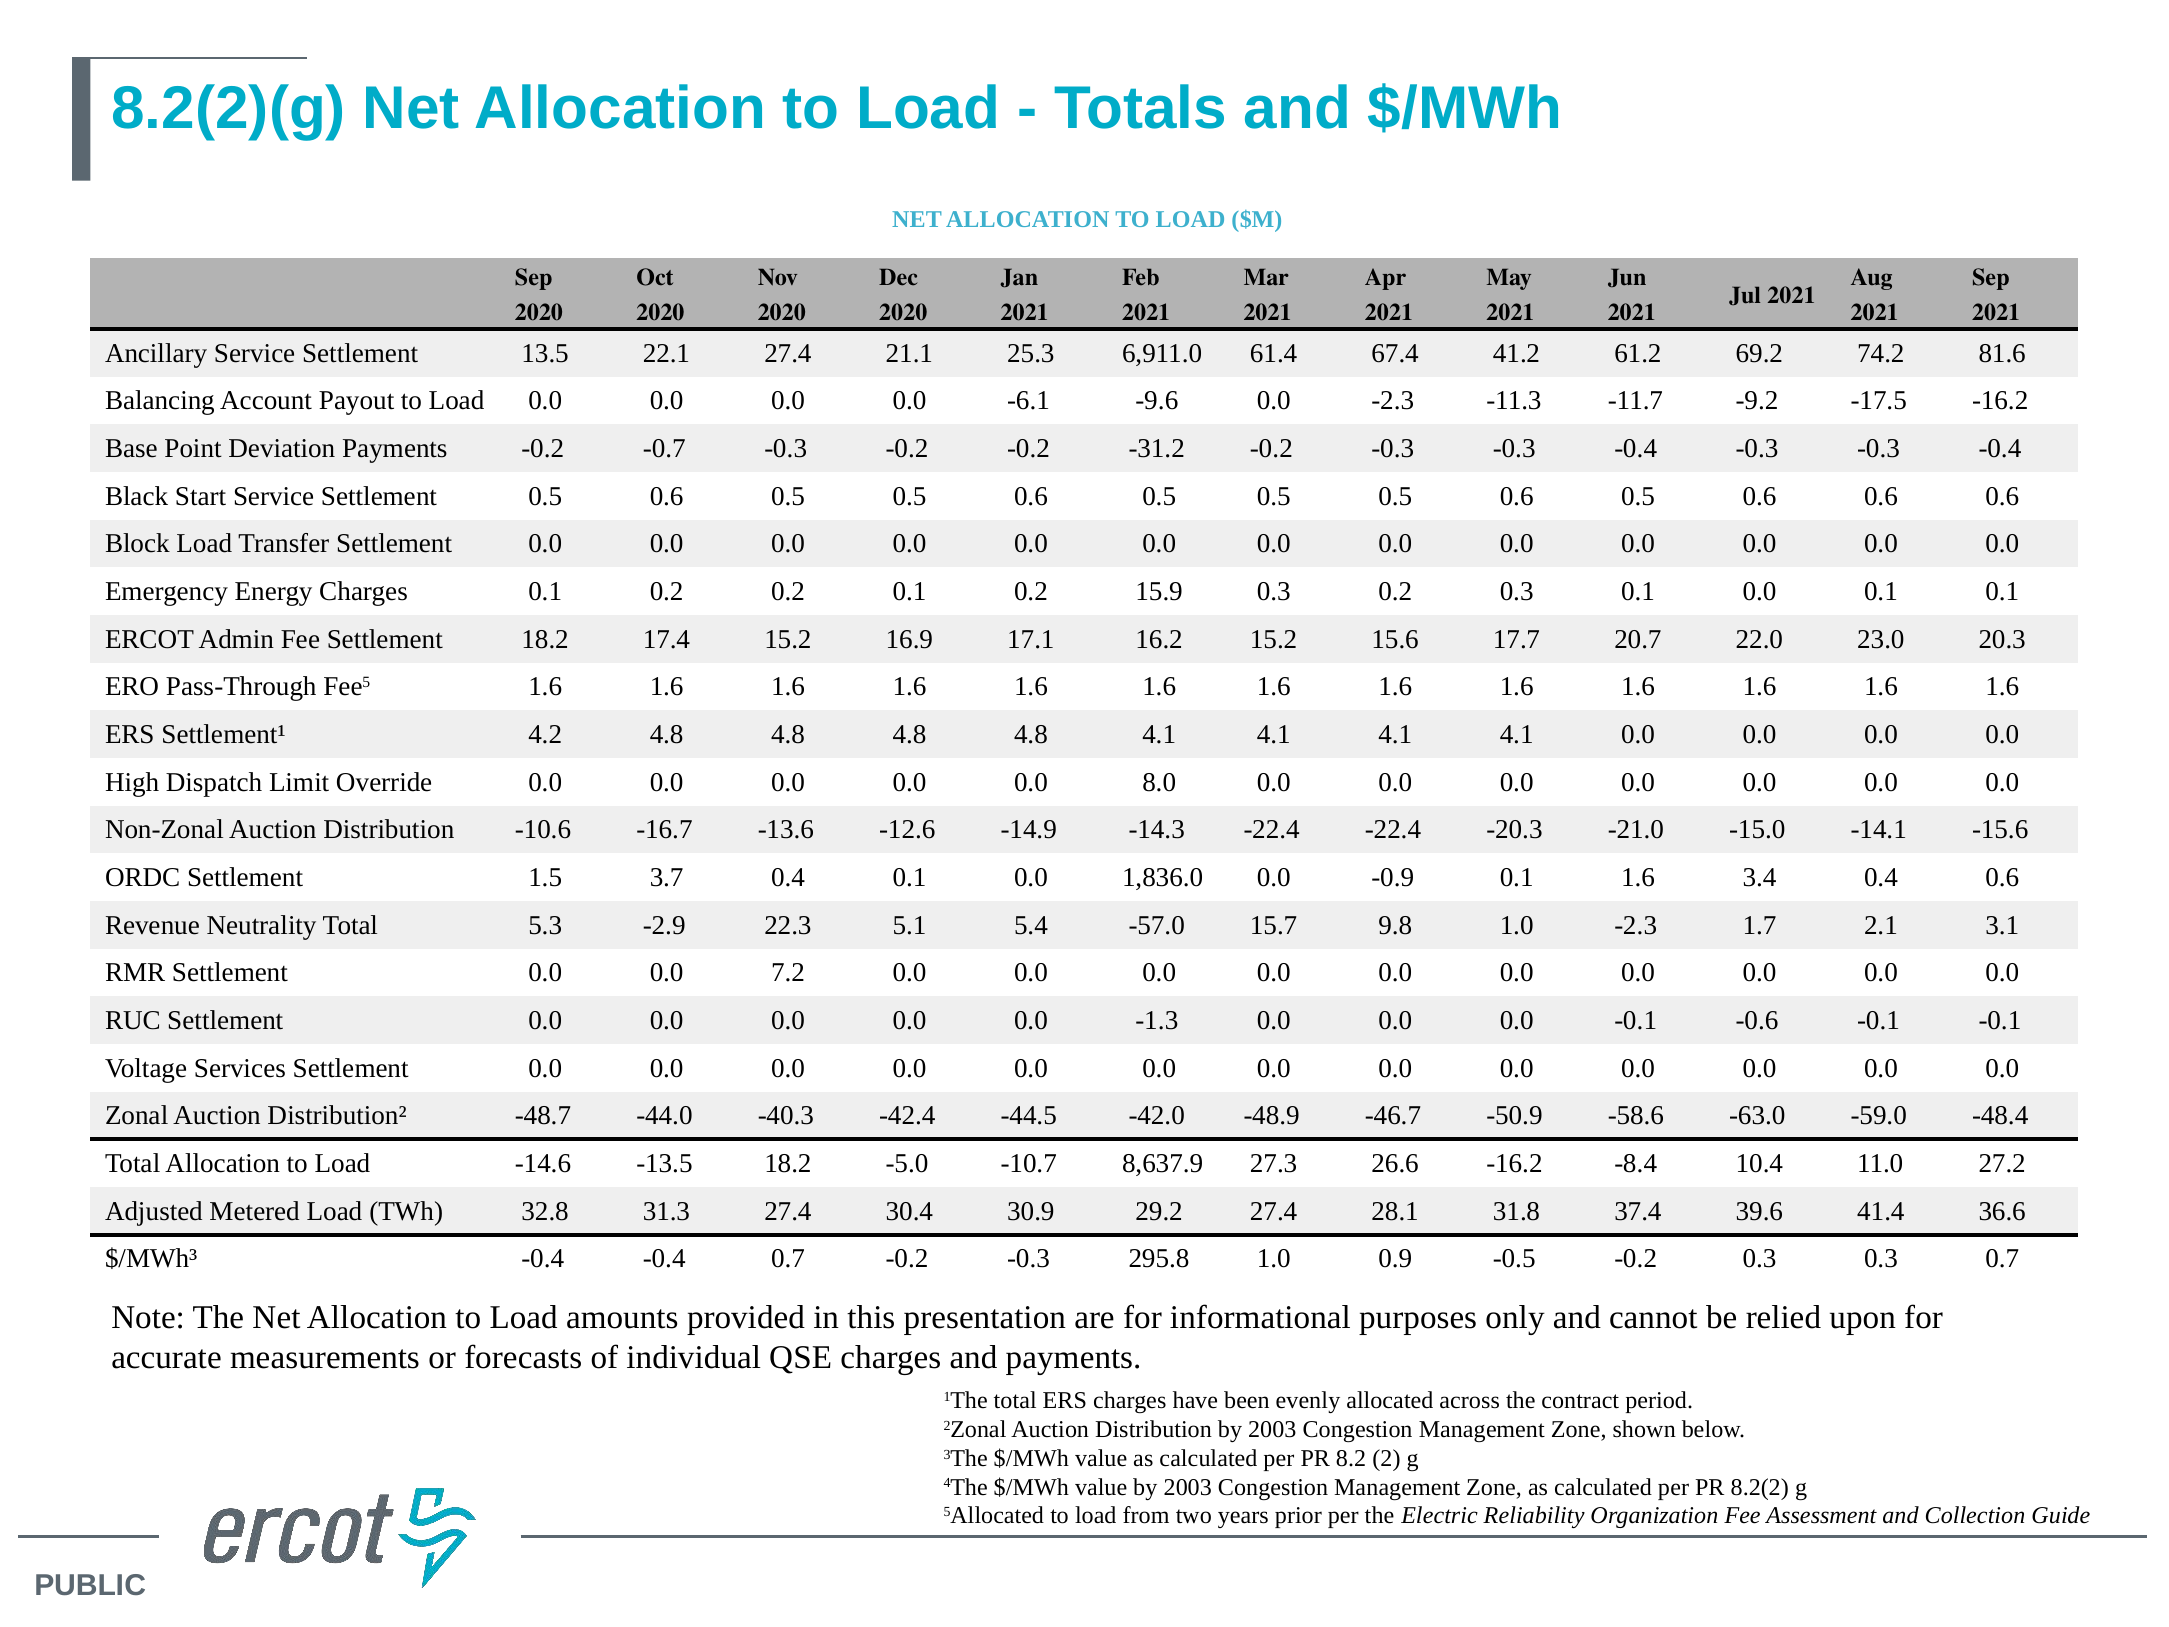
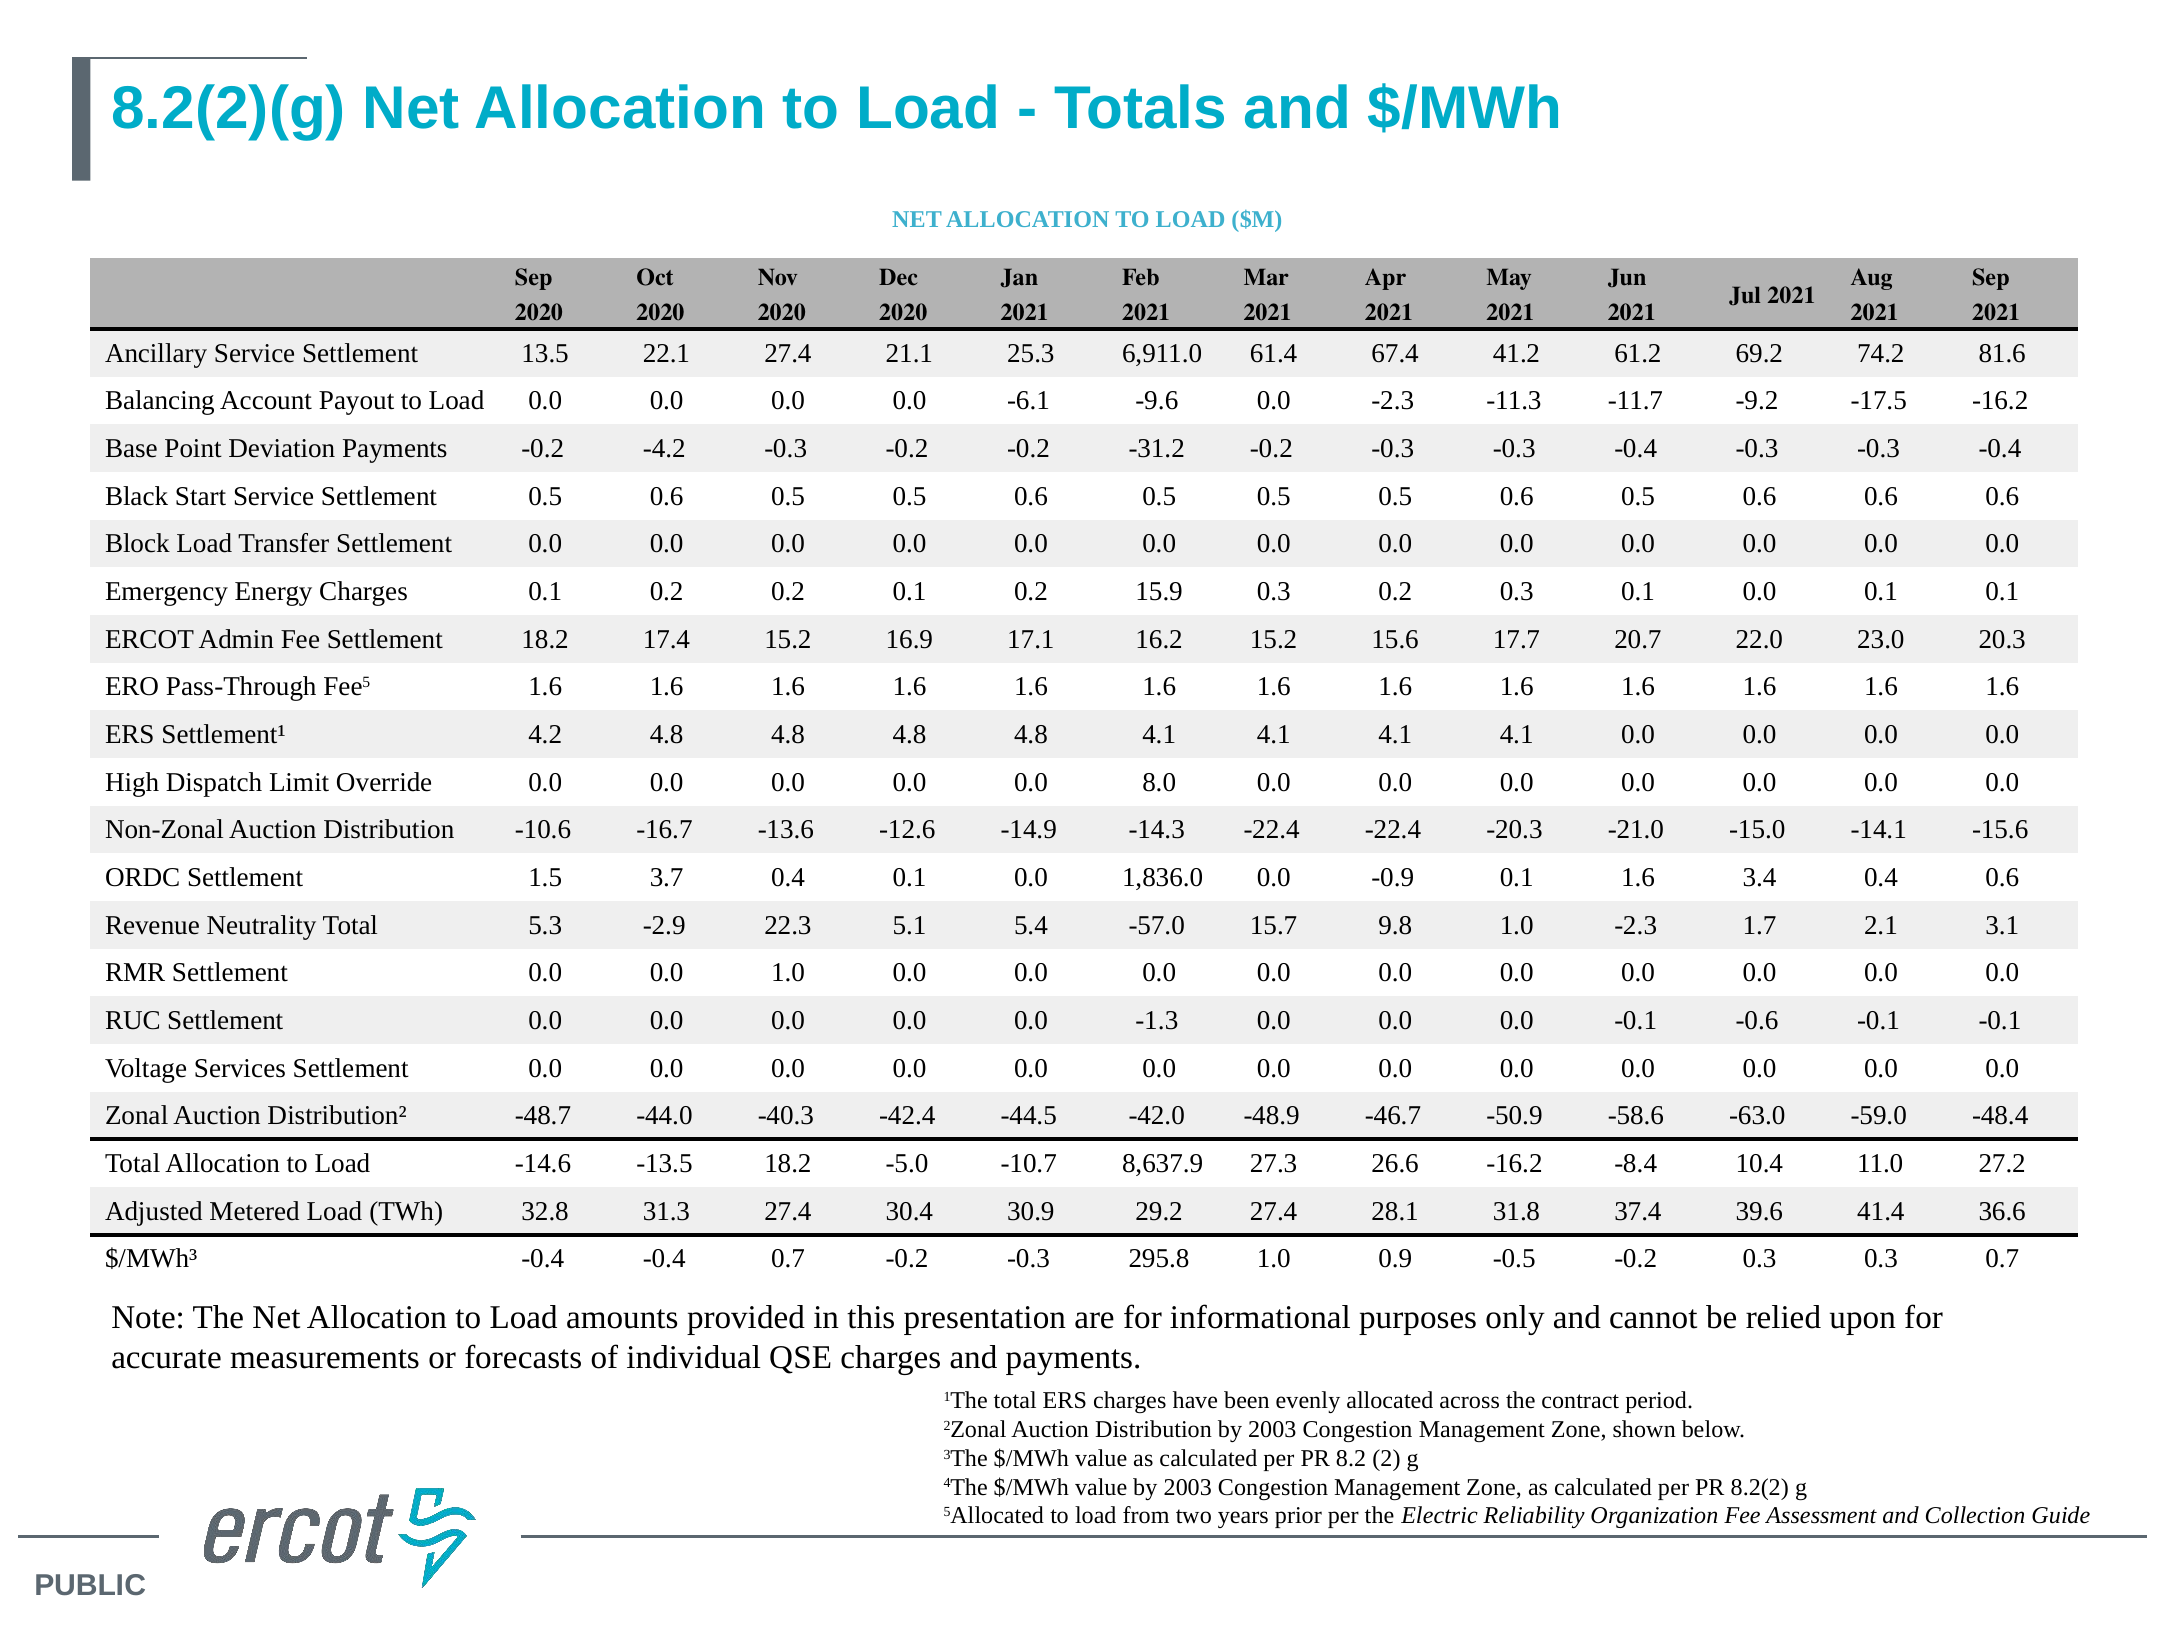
-0.7: -0.7 -> -4.2
0.0 7.2: 7.2 -> 1.0
